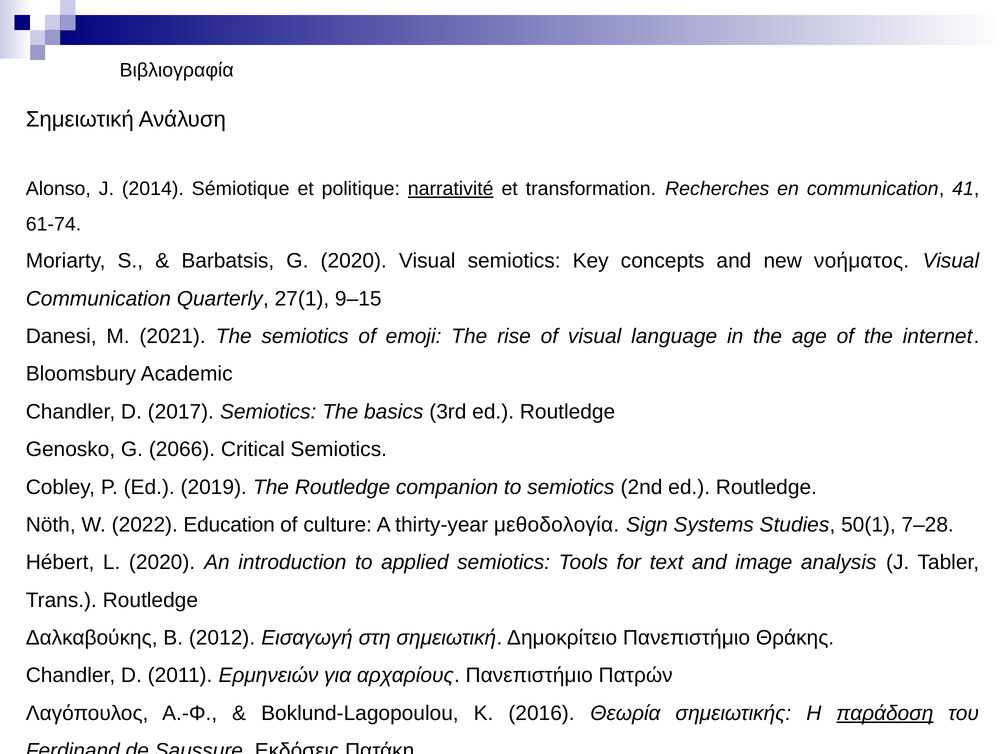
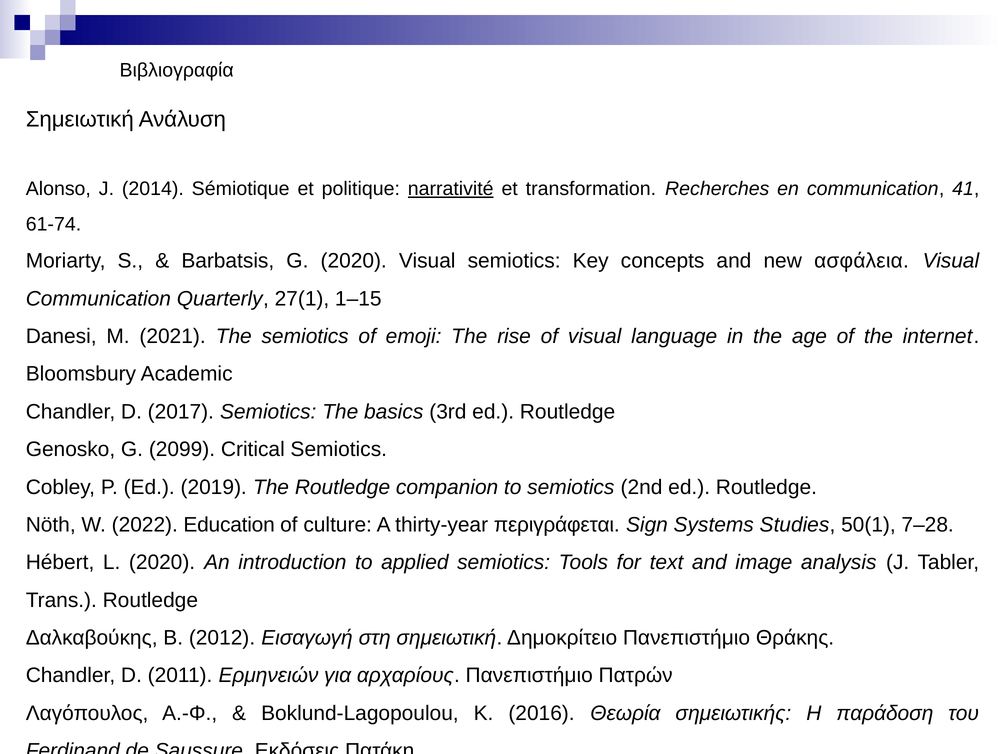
νοήματος: νοήματος -> ασφάλεια
9–15: 9–15 -> 1–15
2066: 2066 -> 2099
μεθοδολογία: μεθοδολογία -> περιγράφεται
παράδοση underline: present -> none
